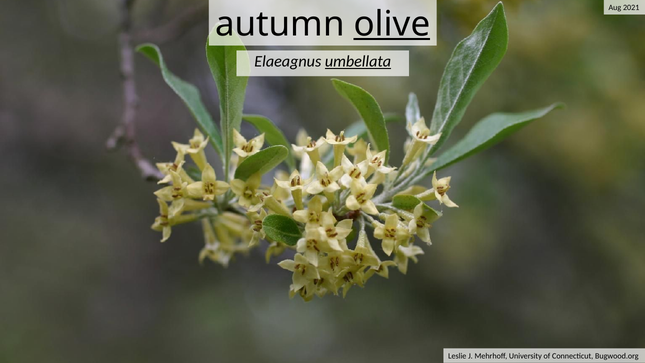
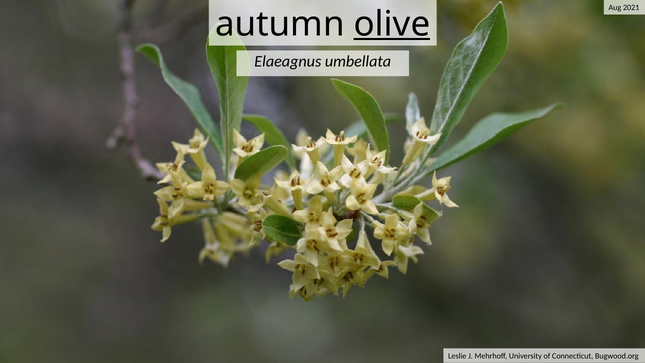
umbellata underline: present -> none
